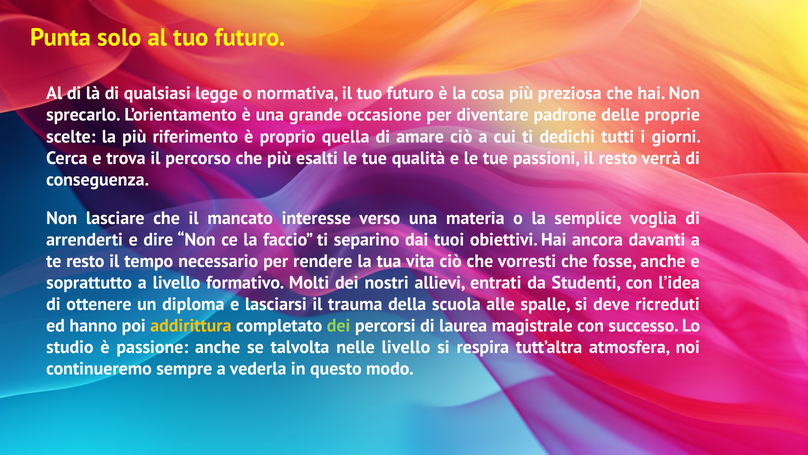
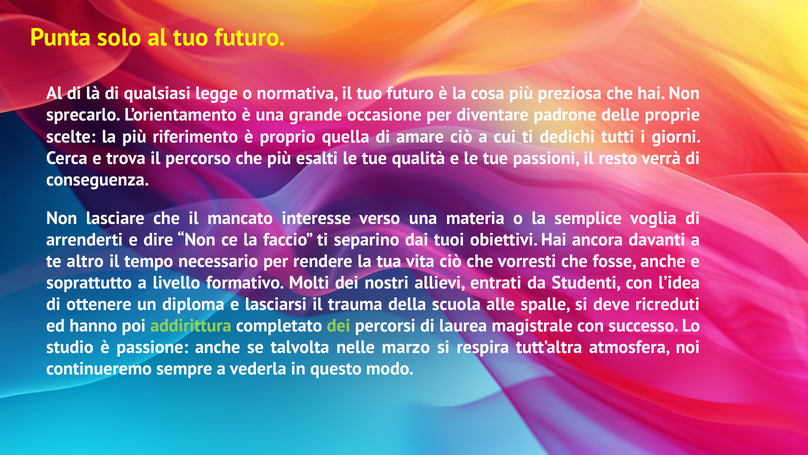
te resto: resto -> altro
addirittura colour: yellow -> light green
nelle livello: livello -> marzo
